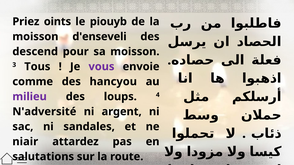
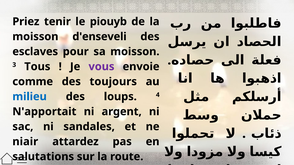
oints: oints -> tenir
descend: descend -> esclaves
hancyou: hancyou -> toujours
milieu colour: purple -> blue
N'adversité: N'adversité -> N'apportait
